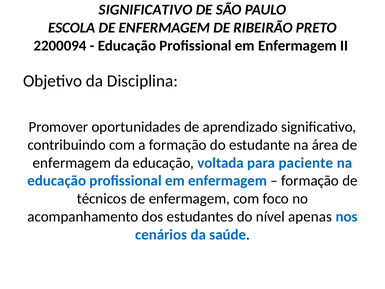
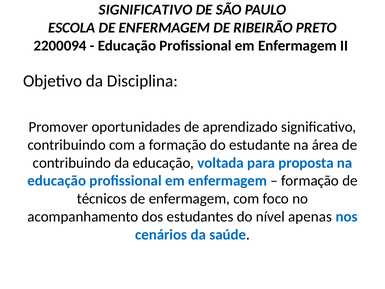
enfermagem at (72, 163): enfermagem -> contribuindo
paciente: paciente -> proposta
